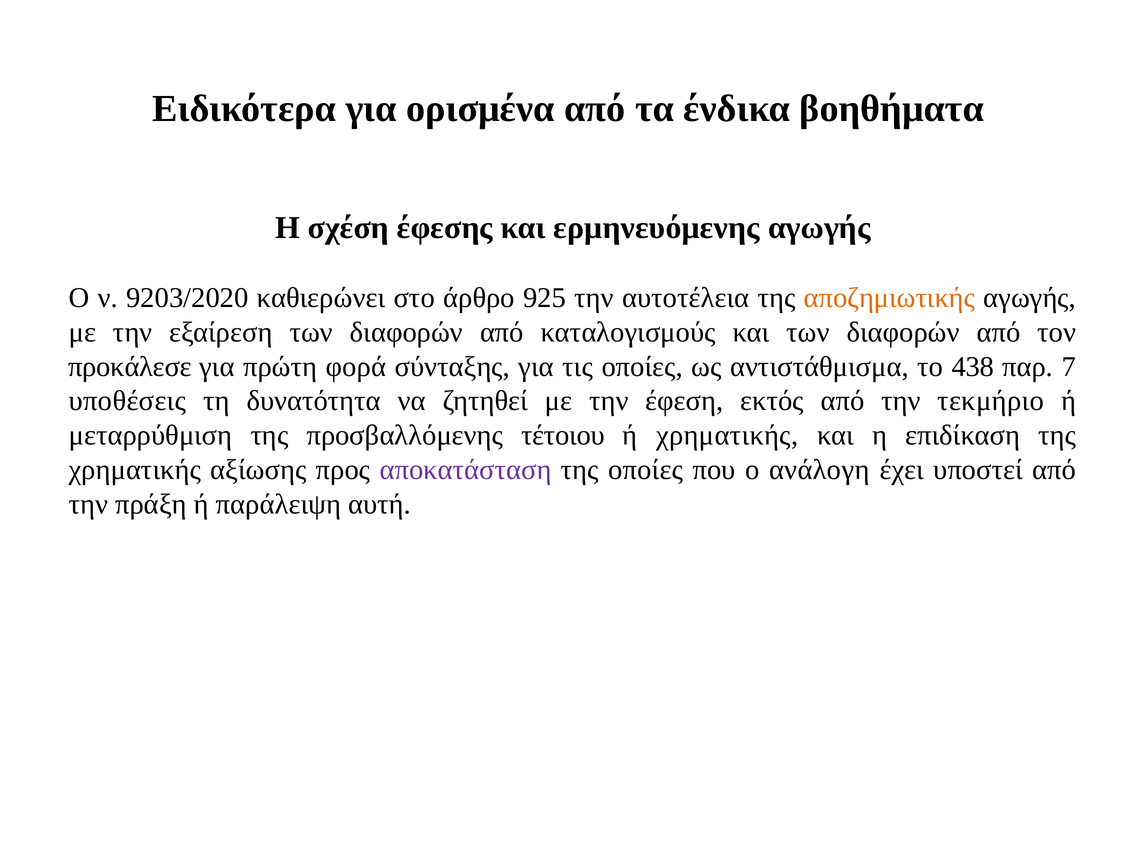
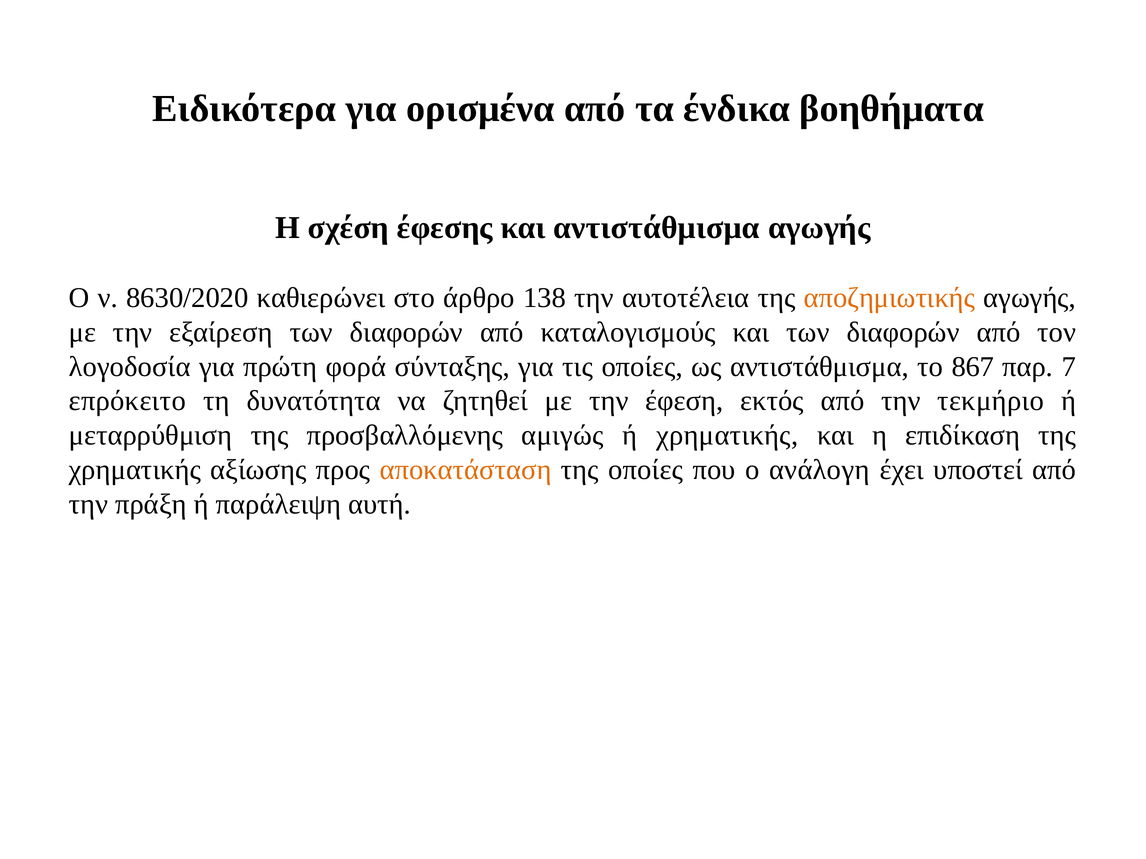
και ερμηνευόμενης: ερμηνευόμενης -> αντιστάθμισμα
9203/2020: 9203/2020 -> 8630/2020
925: 925 -> 138
προκάλεσε: προκάλεσε -> λογοδοσία
438: 438 -> 867
υποθέσεις: υποθέσεις -> επρόκειτο
τέτοιου: τέτοιου -> αμιγώς
αποκατάσταση colour: purple -> orange
